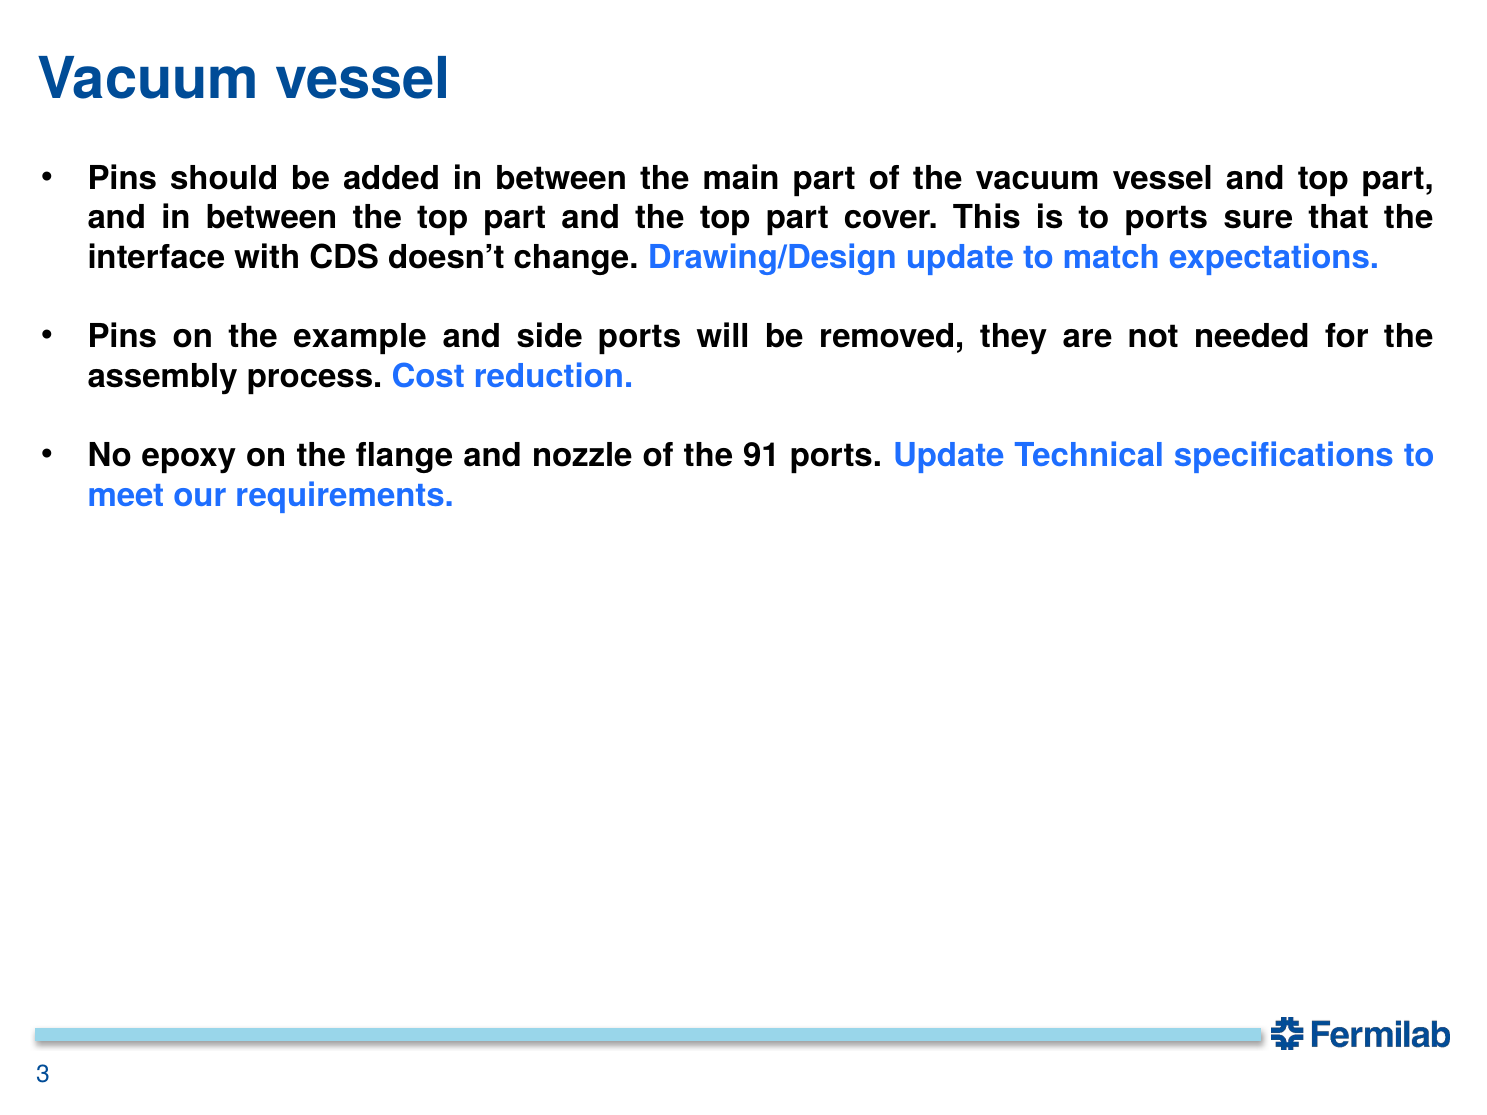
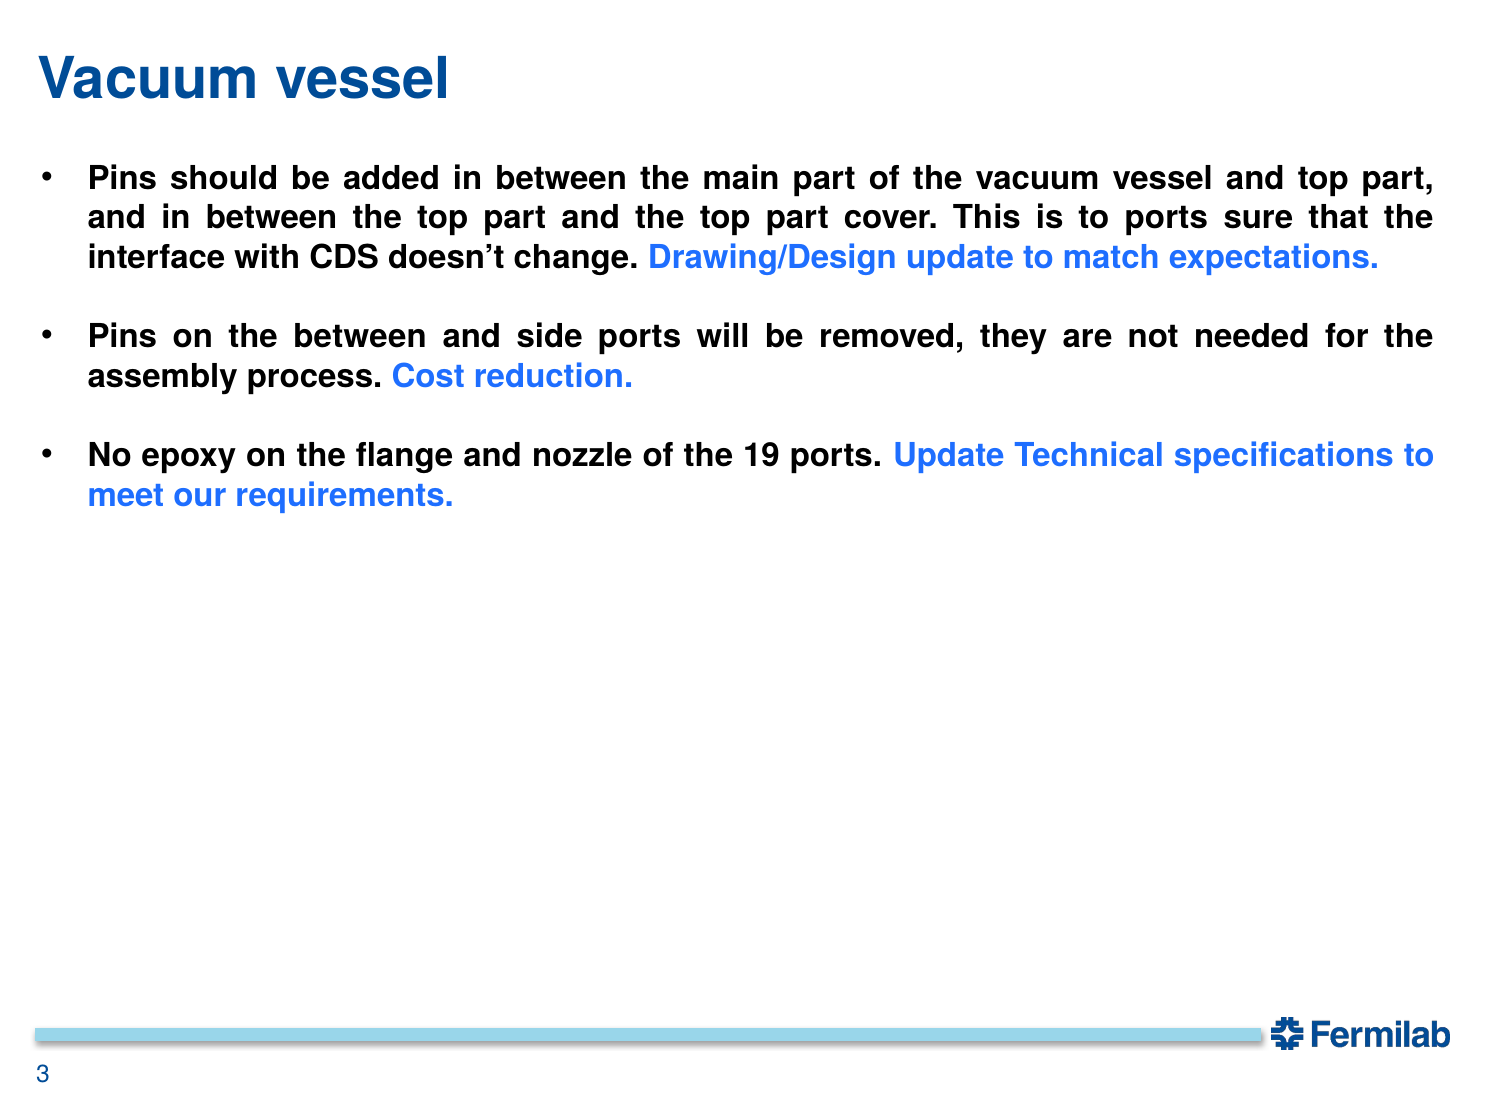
the example: example -> between
91: 91 -> 19
